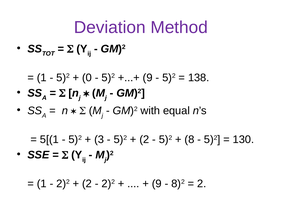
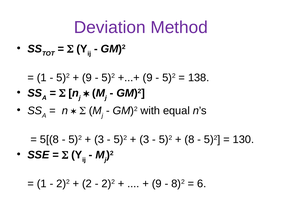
0 at (87, 77): 0 -> 9
5[(1: 5[(1 -> 5[(8
2 at (144, 139): 2 -> 3
2 at (202, 183): 2 -> 6
